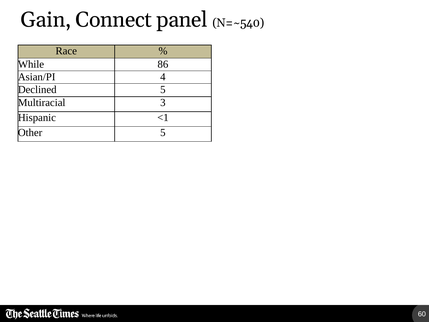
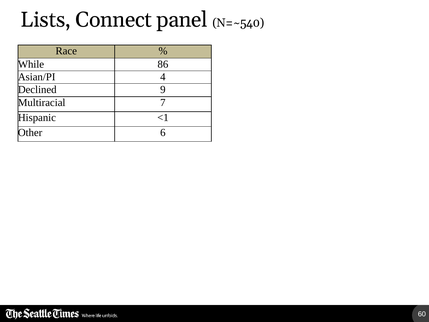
Gain: Gain -> Lists
Declined 5: 5 -> 9
3: 3 -> 7
Other 5: 5 -> 6
